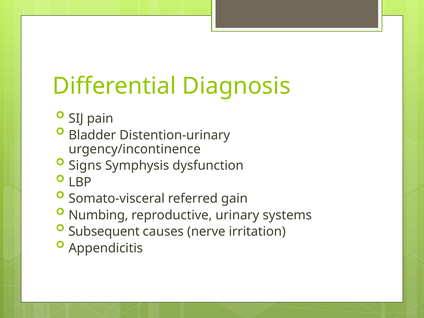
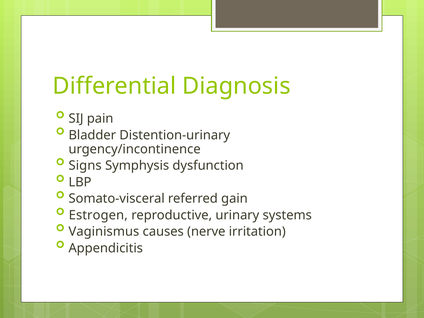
Numbing: Numbing -> Estrogen
Subsequent: Subsequent -> Vaginismus
